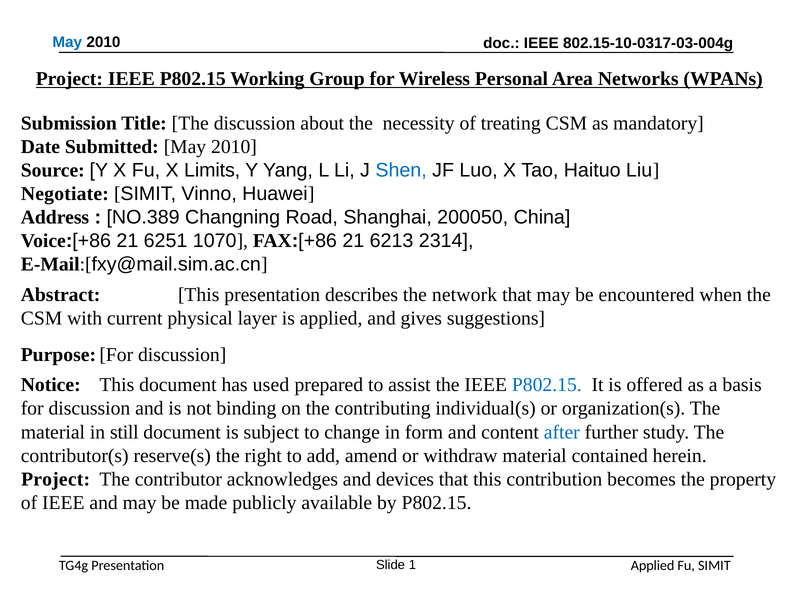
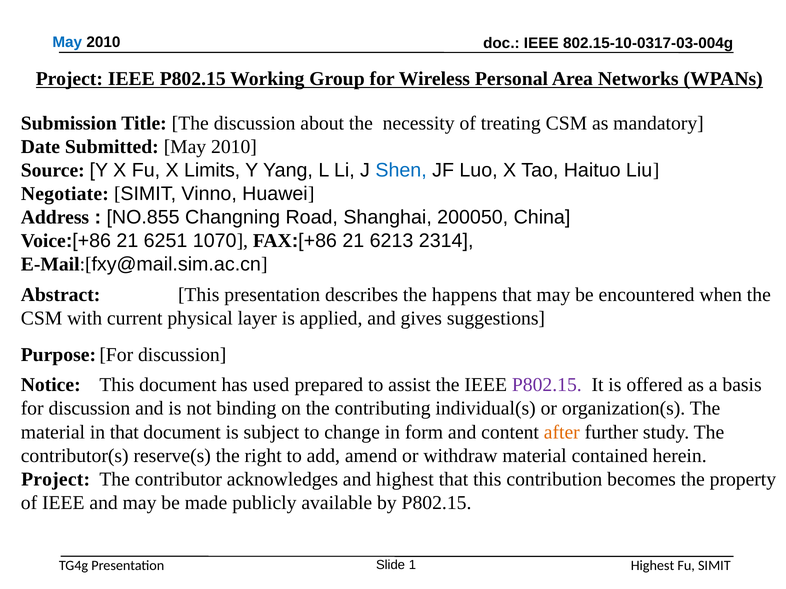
NO.389: NO.389 -> NO.855
network: network -> happens
P802.15 at (547, 385) colour: blue -> purple
in still: still -> that
after colour: blue -> orange
and devices: devices -> highest
Applied at (653, 566): Applied -> Highest
